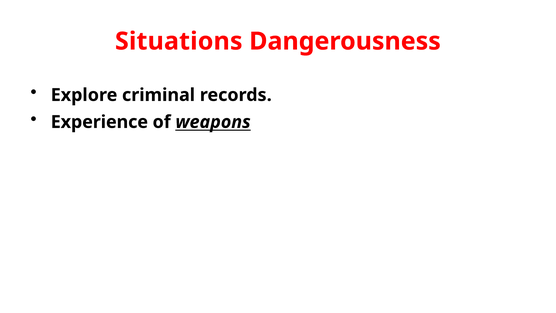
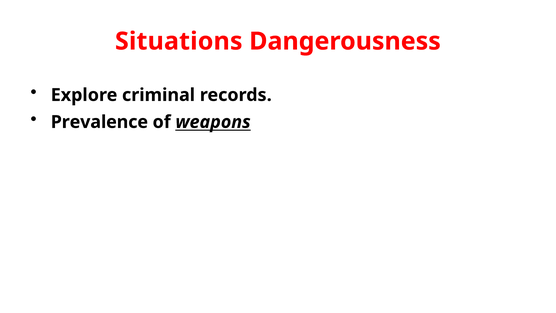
Experience: Experience -> Prevalence
